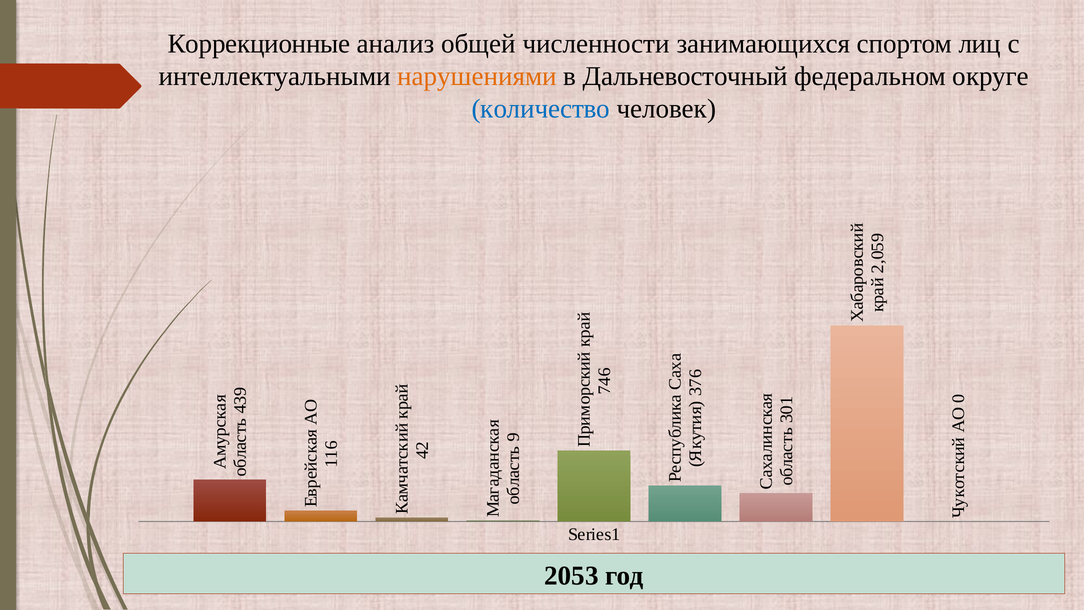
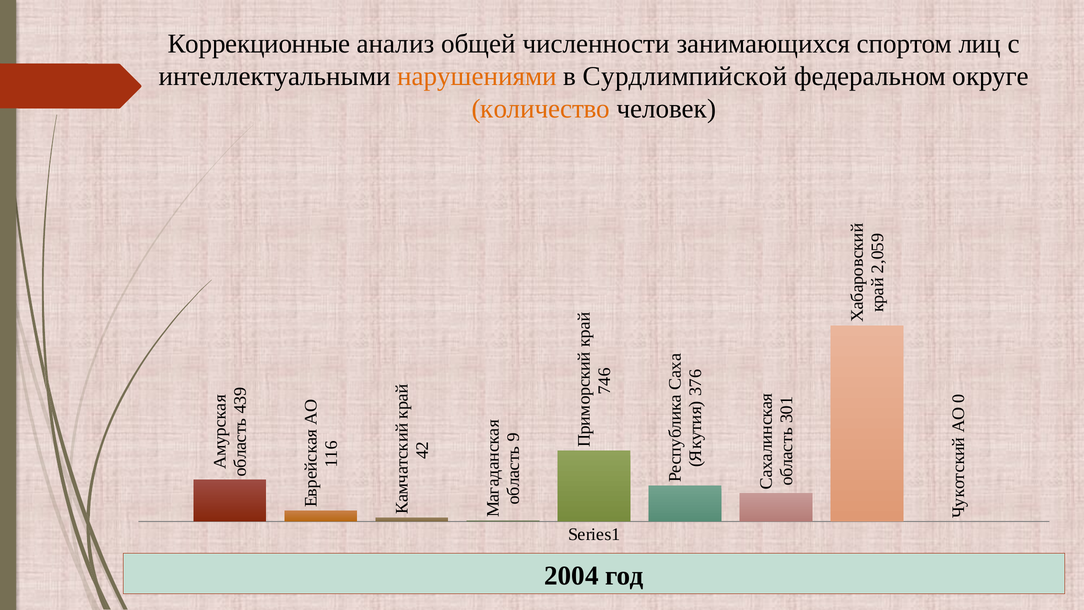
Дальневосточный: Дальневосточный -> Сурдлимпийской
количество colour: blue -> orange
2053: 2053 -> 2004
